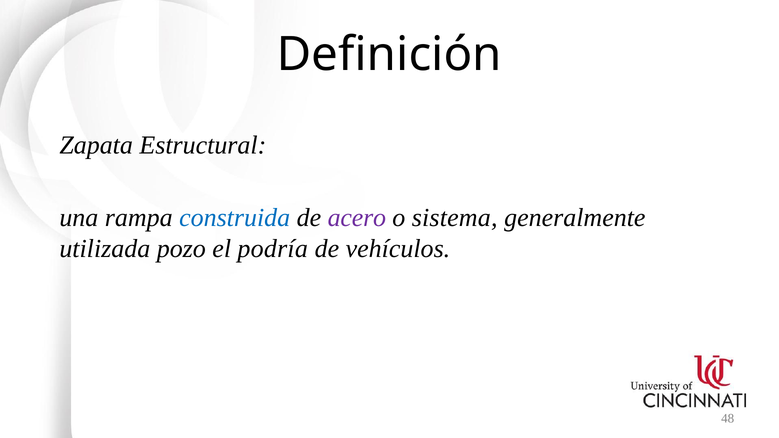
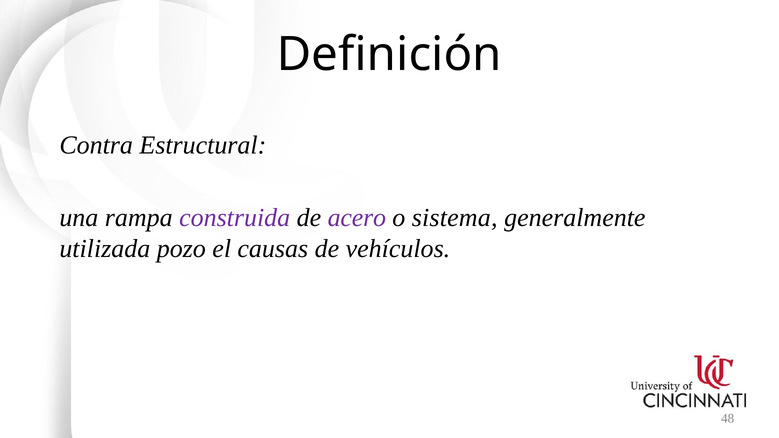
Zapata: Zapata -> Contra
construida colour: blue -> purple
podría: podría -> causas
